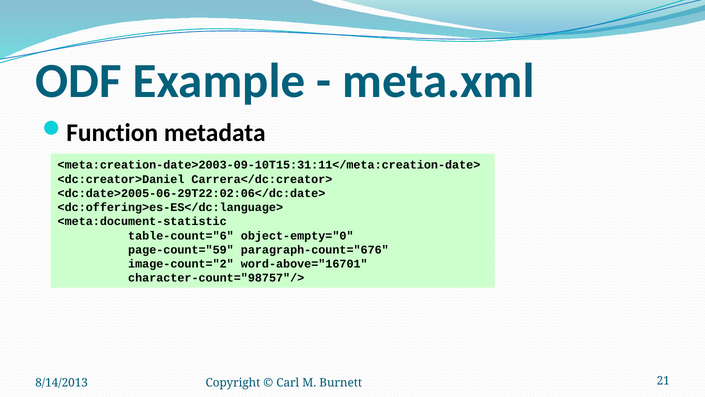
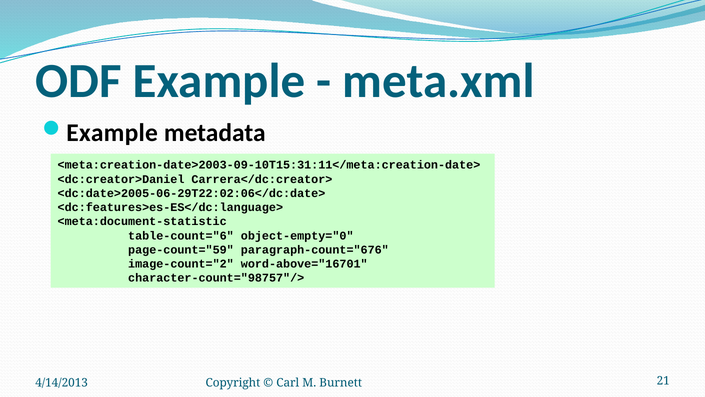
Function at (112, 132): Function -> Example
<dc:offering>es-ES</dc:language>: <dc:offering>es-ES</dc:language> -> <dc:features>es-ES</dc:language>
8/14/2013: 8/14/2013 -> 4/14/2013
